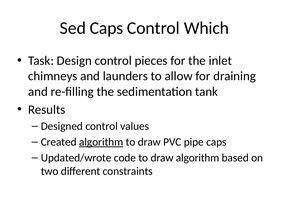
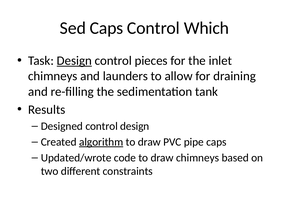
Design at (74, 61) underline: none -> present
control values: values -> design
draw algorithm: algorithm -> chimneys
